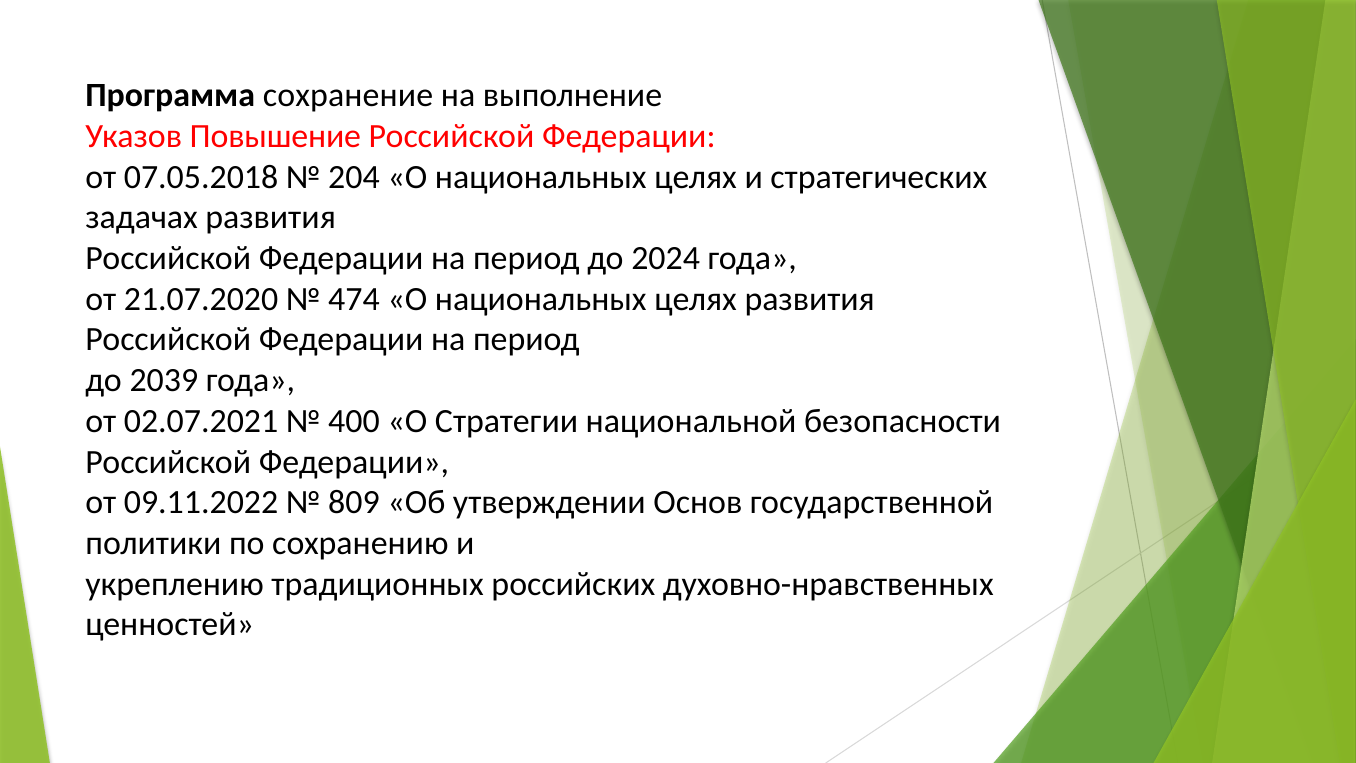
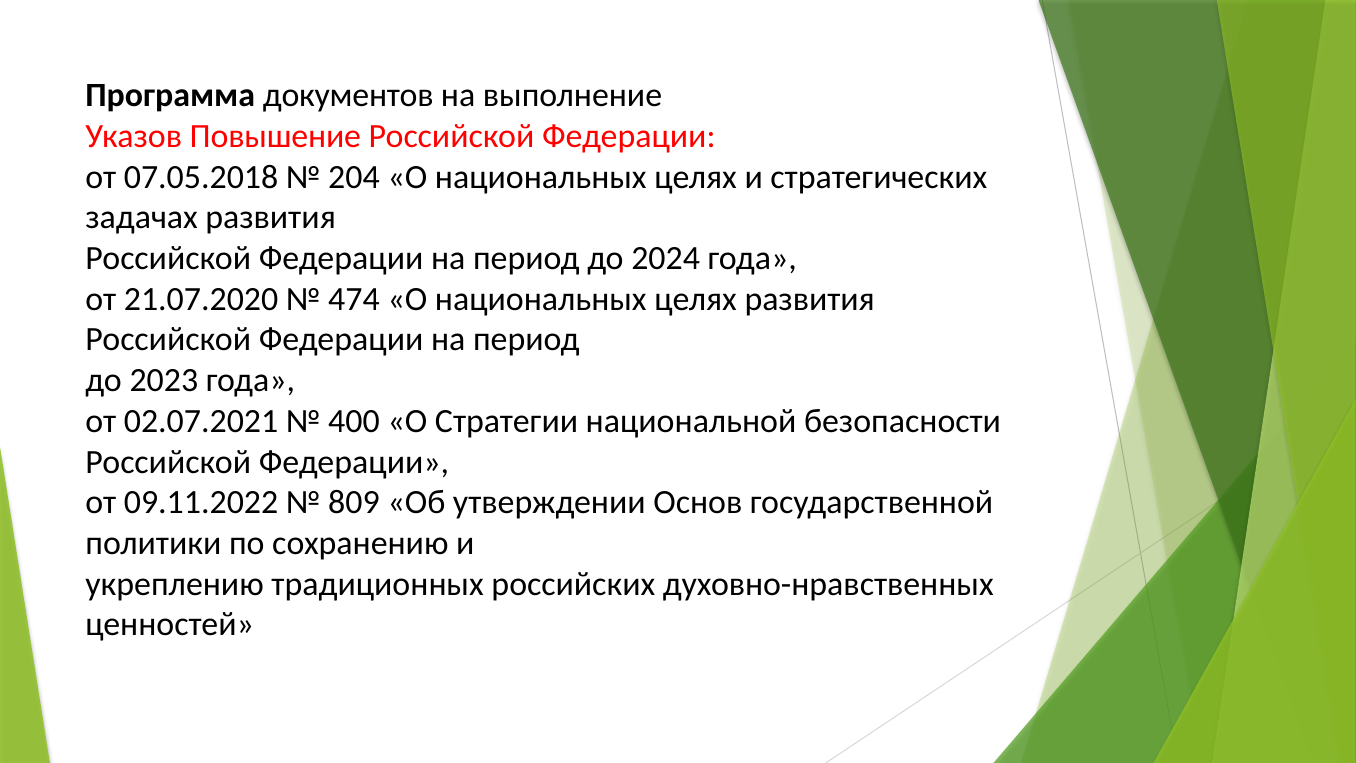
сохранение: сохранение -> документов
2039: 2039 -> 2023
